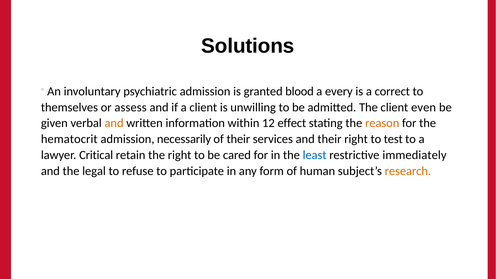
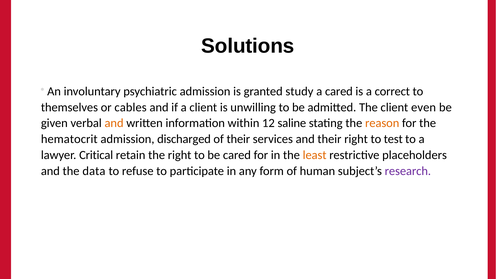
blood: blood -> study
a every: every -> cared
assess: assess -> cables
effect: effect -> saline
necessarily: necessarily -> discharged
least colour: blue -> orange
immediately: immediately -> placeholders
legal: legal -> data
research colour: orange -> purple
